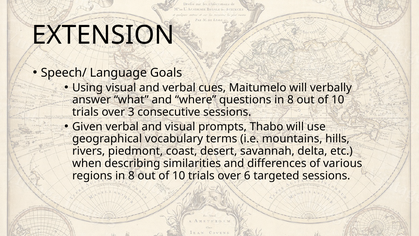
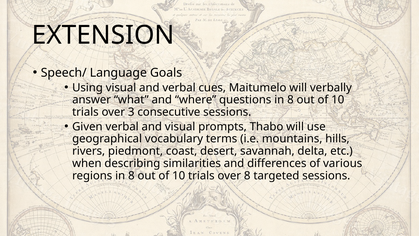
over 6: 6 -> 8
